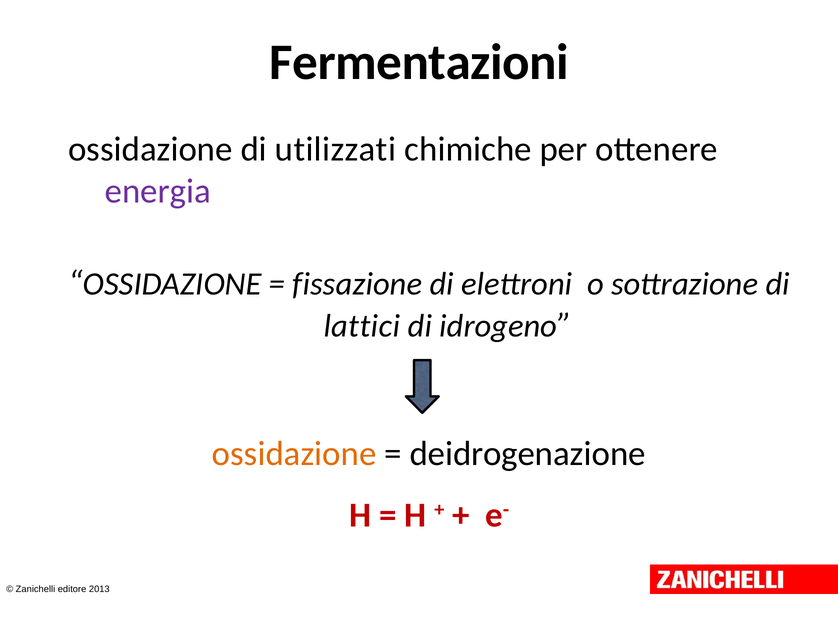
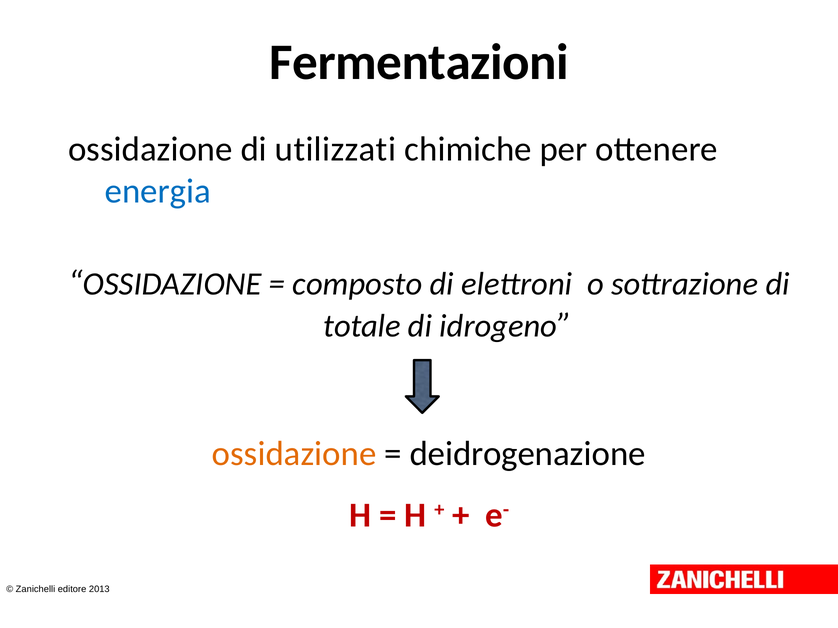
energia colour: purple -> blue
fissazione: fissazione -> composto
lattici: lattici -> totale
